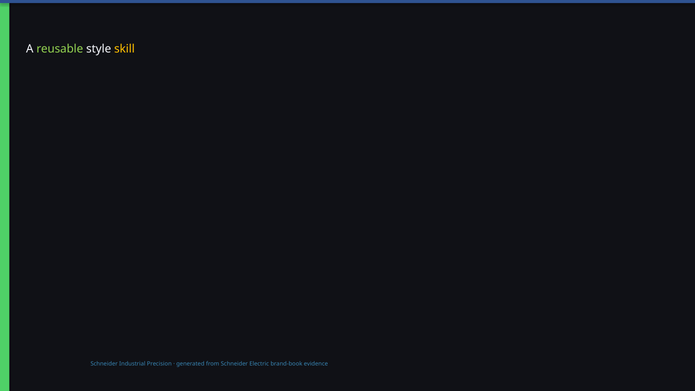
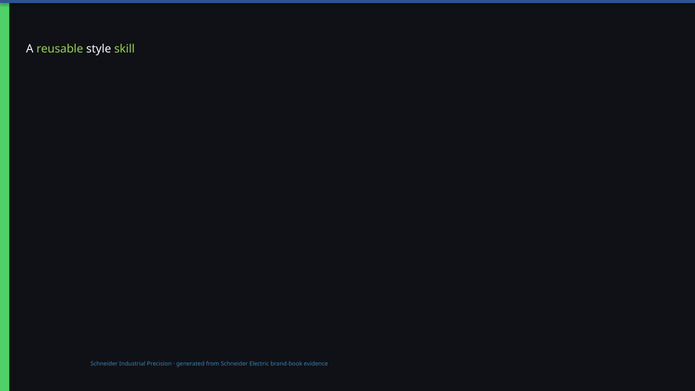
skill colour: yellow -> light green
